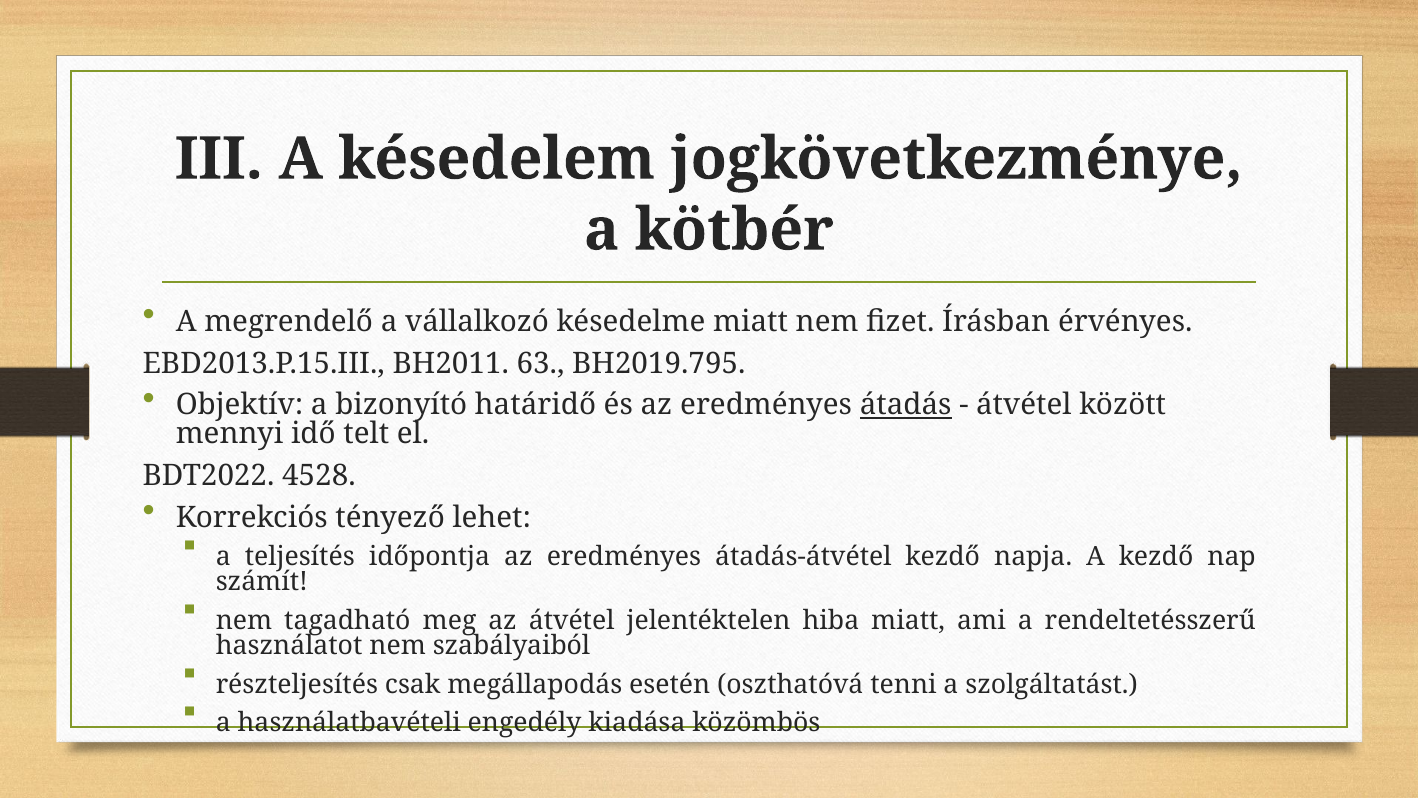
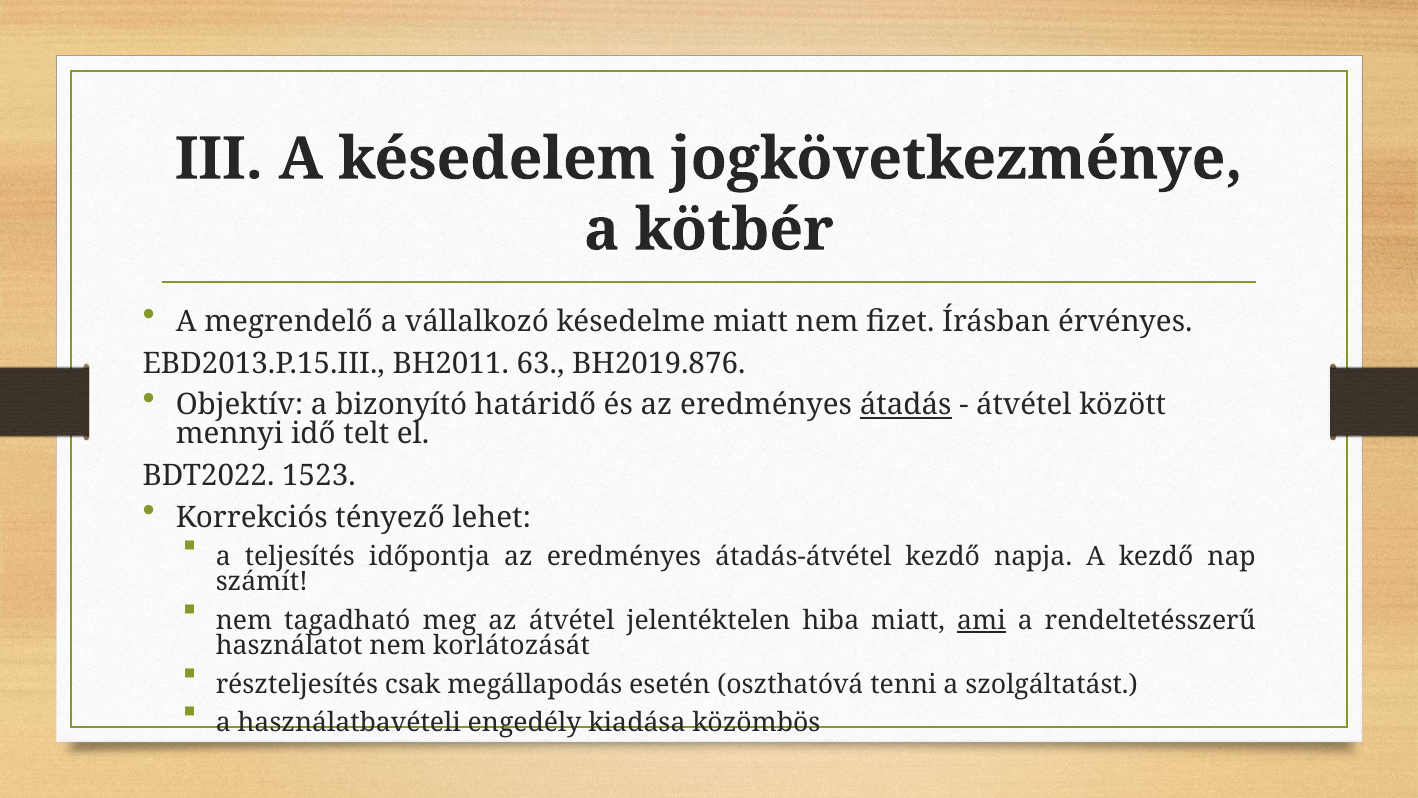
BH2019.795: BH2019.795 -> BH2019.876
4528: 4528 -> 1523
ami underline: none -> present
szabályaiból: szabályaiból -> korlátozását
